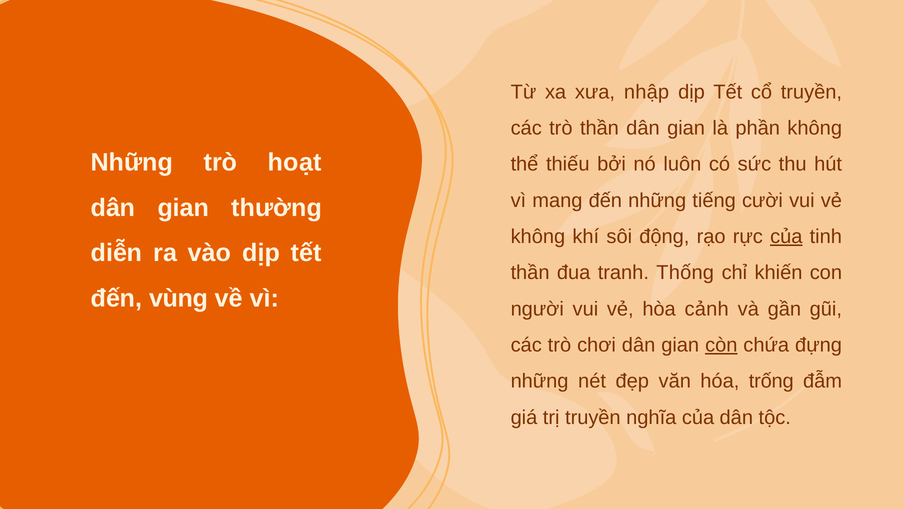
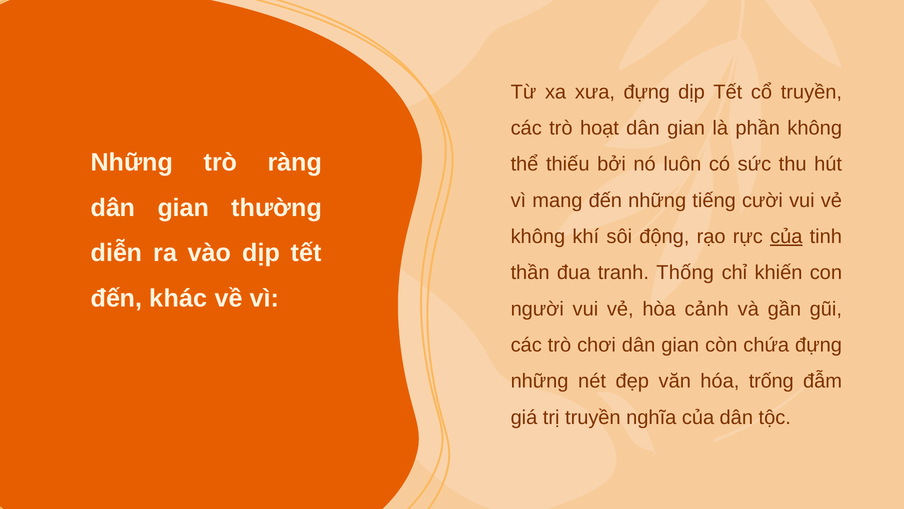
xưa nhập: nhập -> đựng
trò thần: thần -> hoạt
hoạt: hoạt -> ràng
vùng: vùng -> khác
còn underline: present -> none
